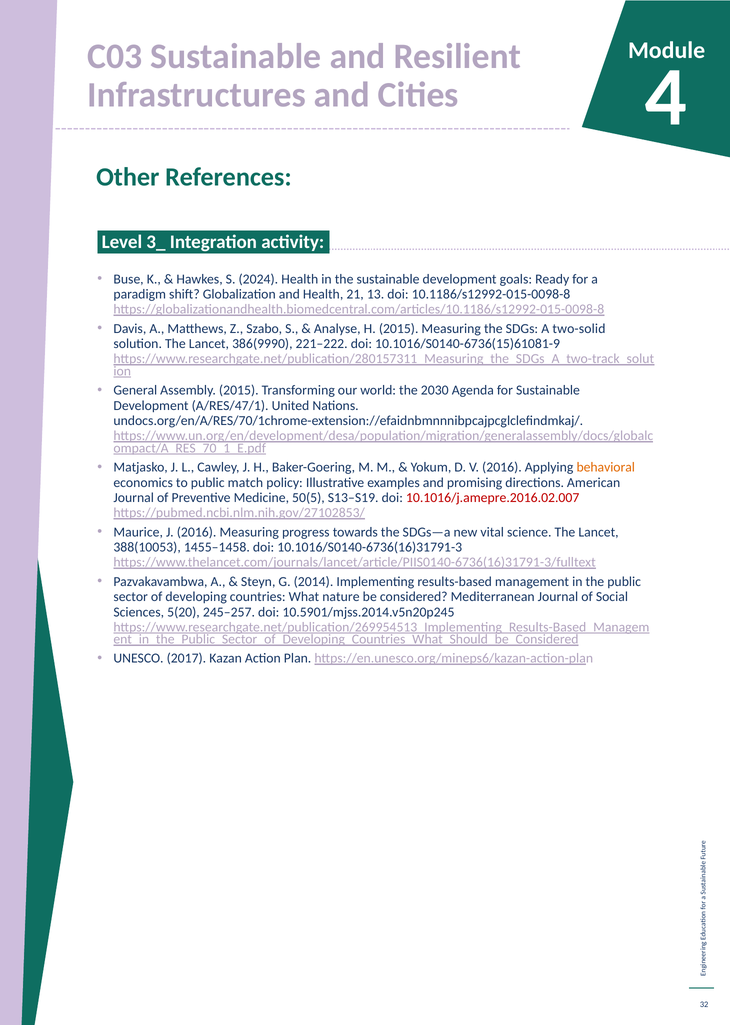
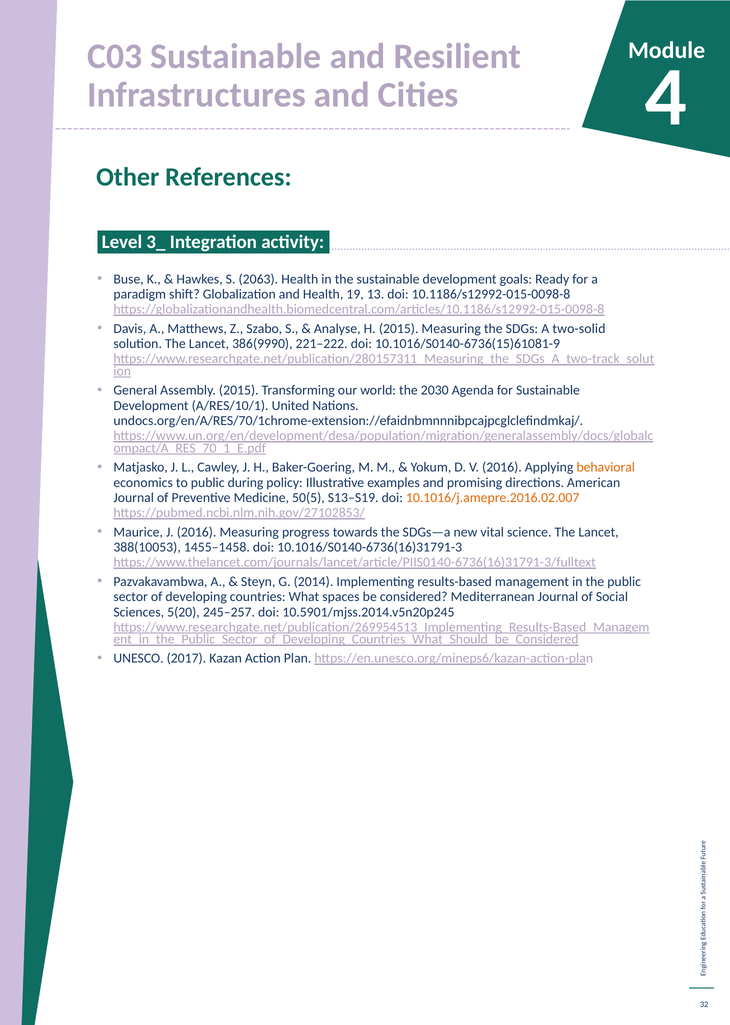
2024: 2024 -> 2063
21: 21 -> 19
A/RES/47/1: A/RES/47/1 -> A/RES/10/1
match: match -> during
10.1016/j.amepre.2016.02.007 colour: red -> orange
nature: nature -> spaces
